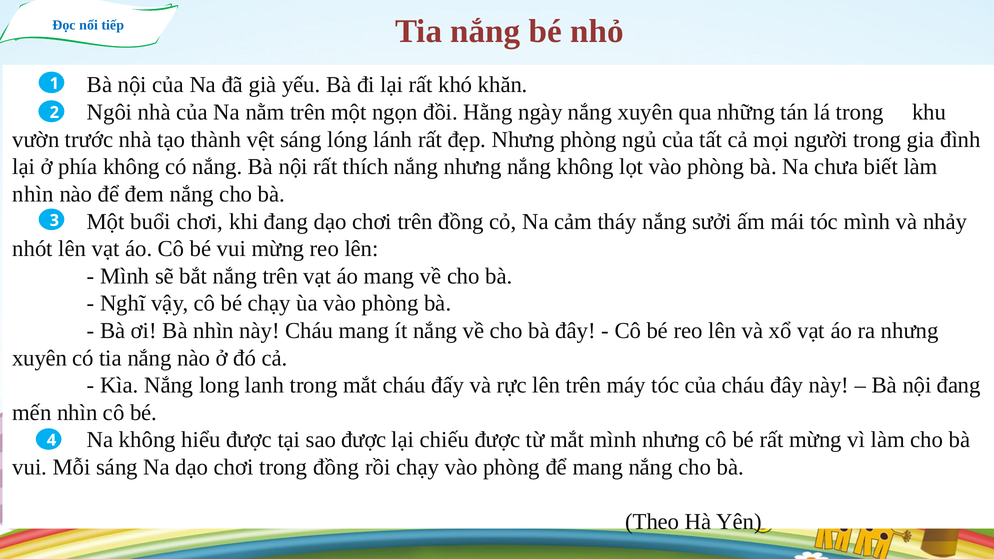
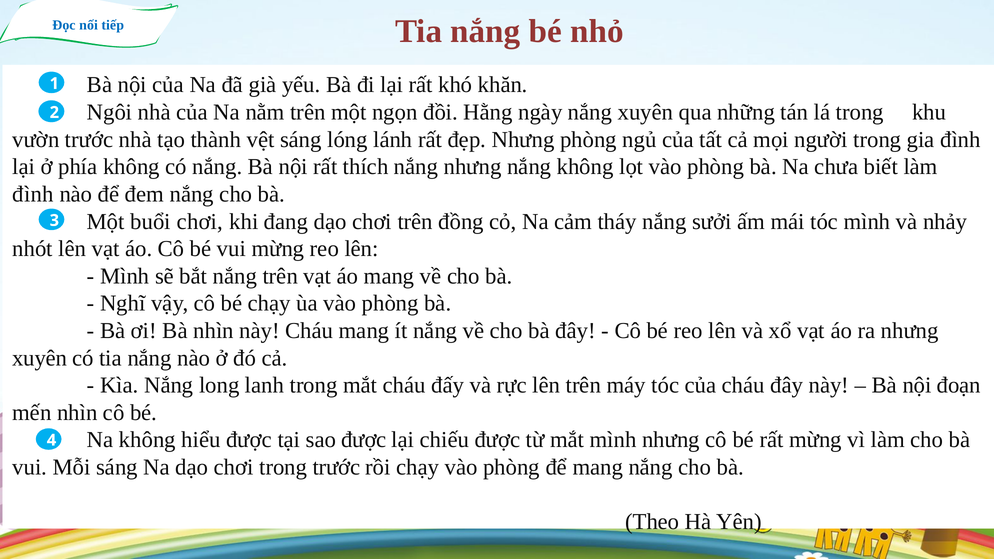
nhìn at (33, 194): nhìn -> đình
nội đang: đang -> đoạn
trong đồng: đồng -> trước
